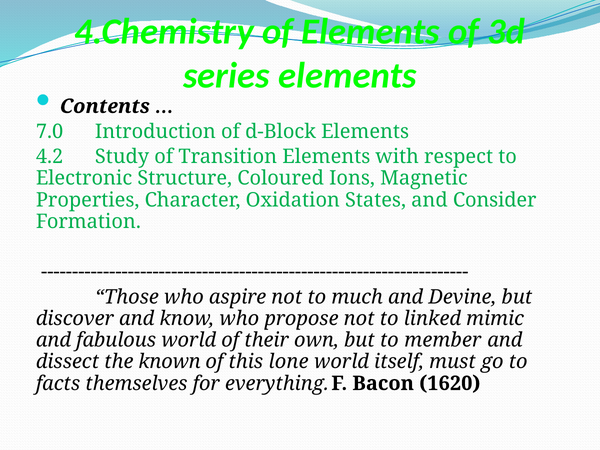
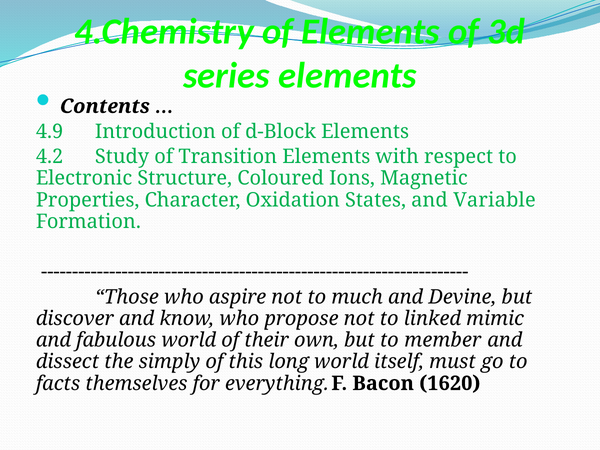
7.0: 7.0 -> 4.9
Consider: Consider -> Variable
known: known -> simply
lone: lone -> long
